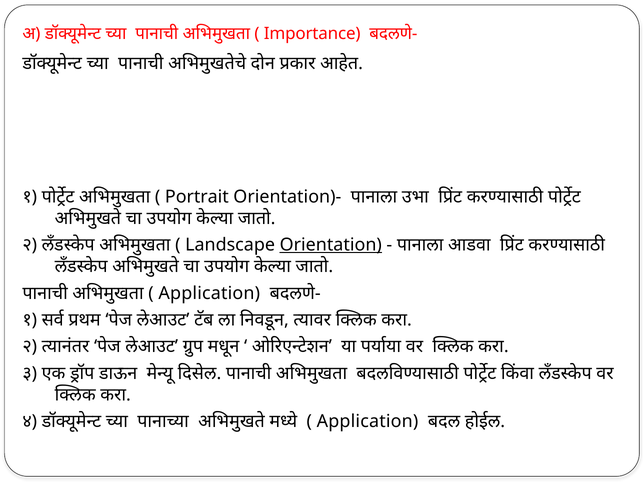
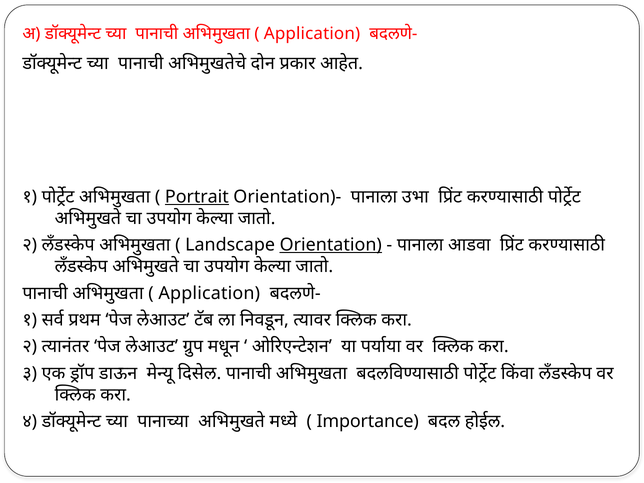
Importance at (312, 34): Importance -> Application
Portrait underline: none -> present
Application at (368, 421): Application -> Importance
